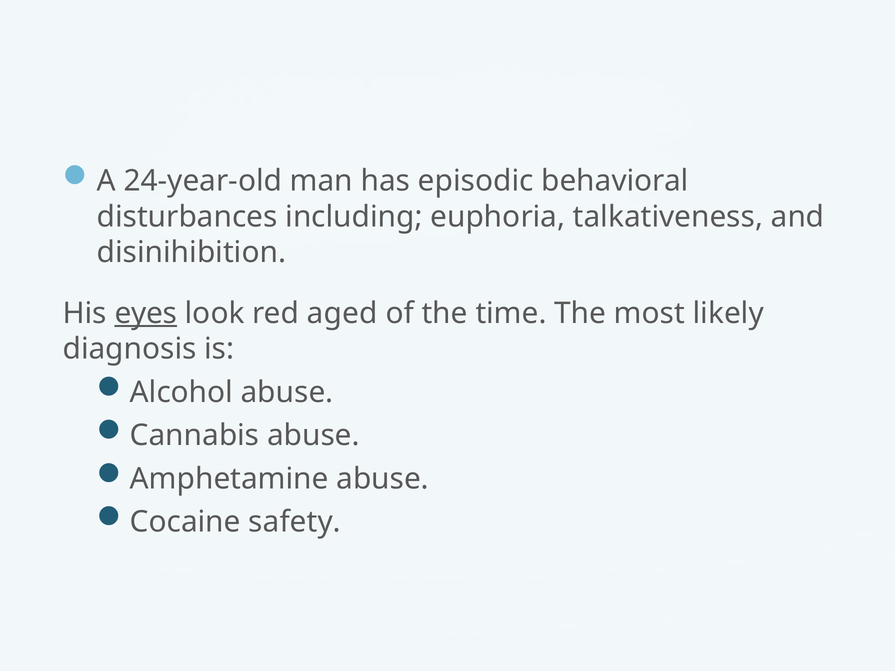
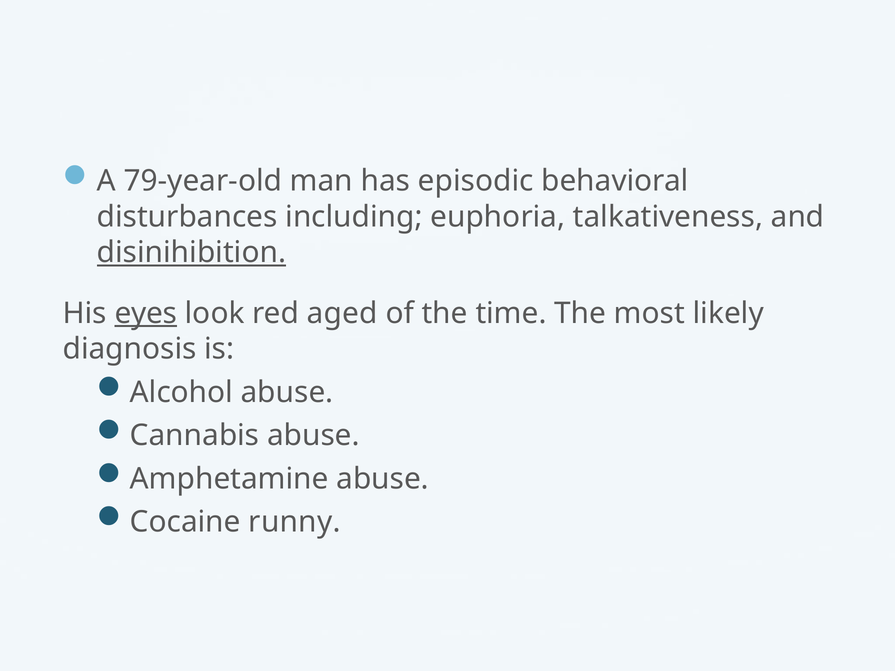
24-year-old: 24-year-old -> 79-year-old
disinihibition underline: none -> present
safety: safety -> runny
